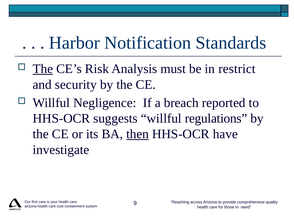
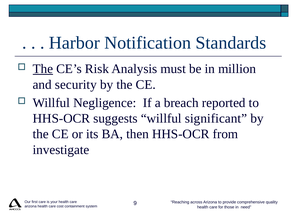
restrict: restrict -> million
regulations: regulations -> significant
then underline: present -> none
have: have -> from
